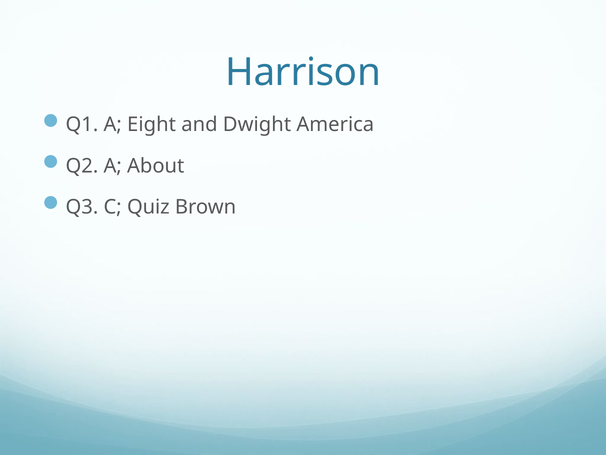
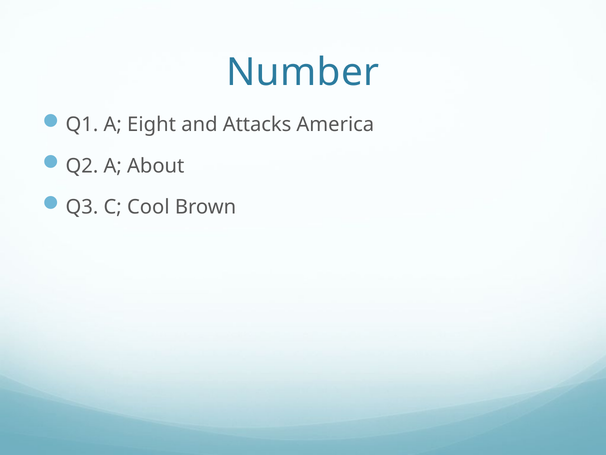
Harrison: Harrison -> Number
Dwight: Dwight -> Attacks
Quiz: Quiz -> Cool
